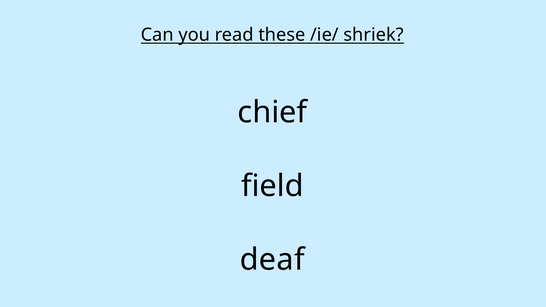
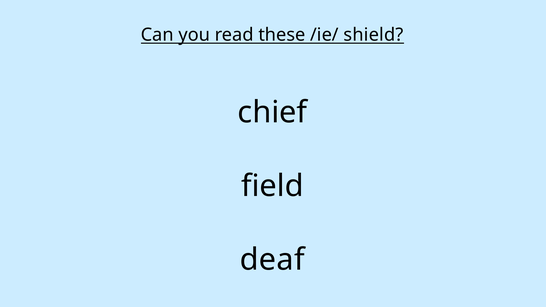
shriek: shriek -> shield
